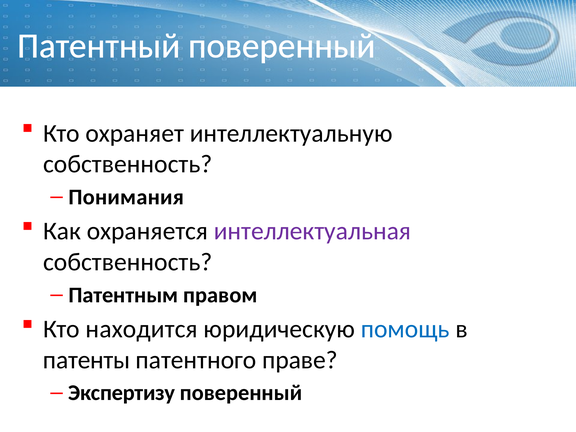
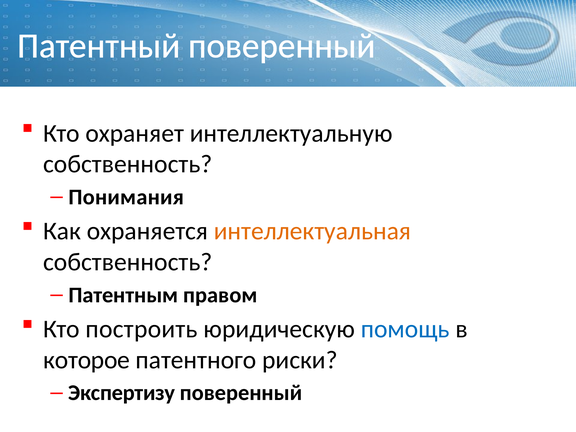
интеллектуальная colour: purple -> orange
находится: находится -> построить
патенты: патенты -> которое
праве: праве -> риски
